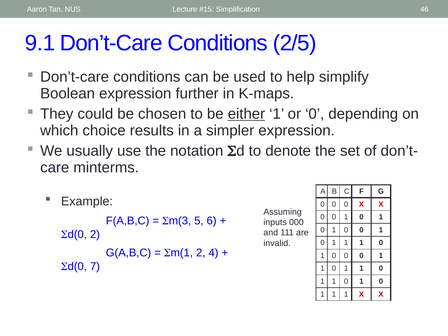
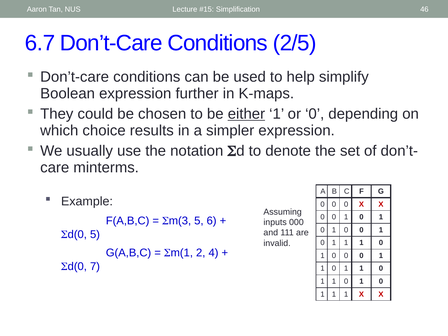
9.1: 9.1 -> 6.7
2 at (95, 234): 2 -> 5
